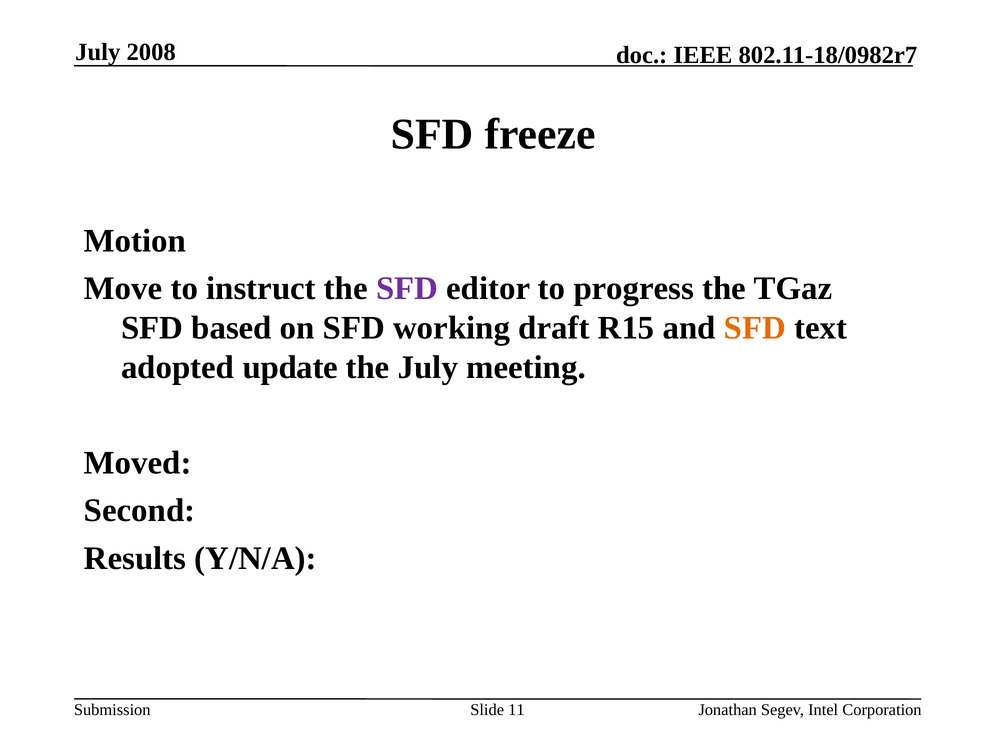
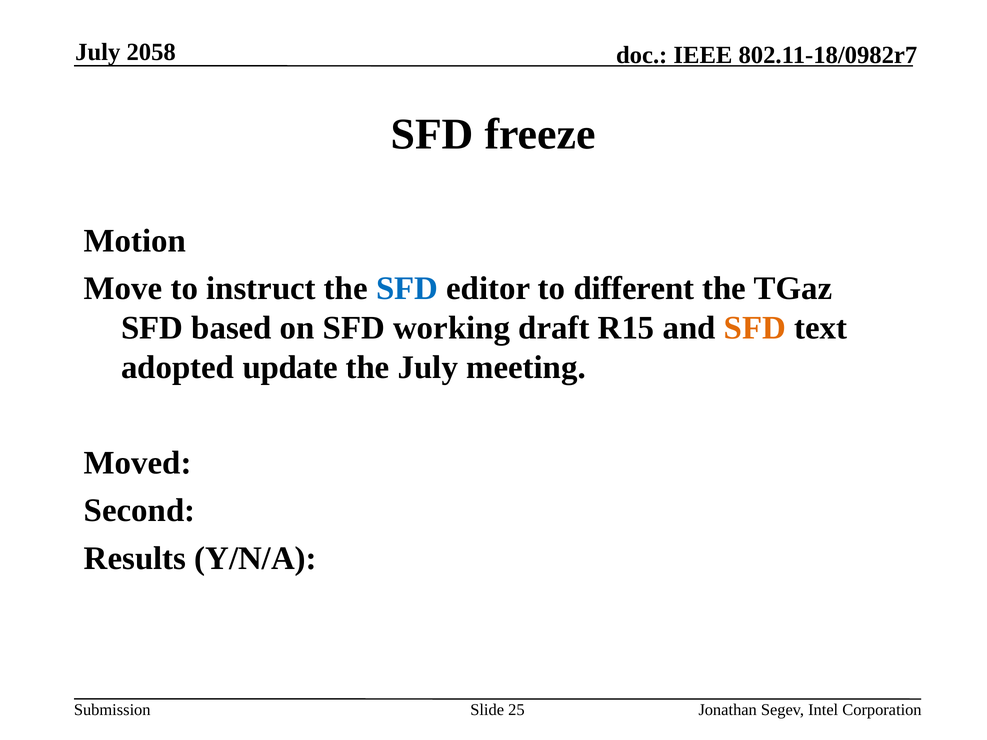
2008: 2008 -> 2058
SFD at (407, 289) colour: purple -> blue
progress: progress -> different
11: 11 -> 25
